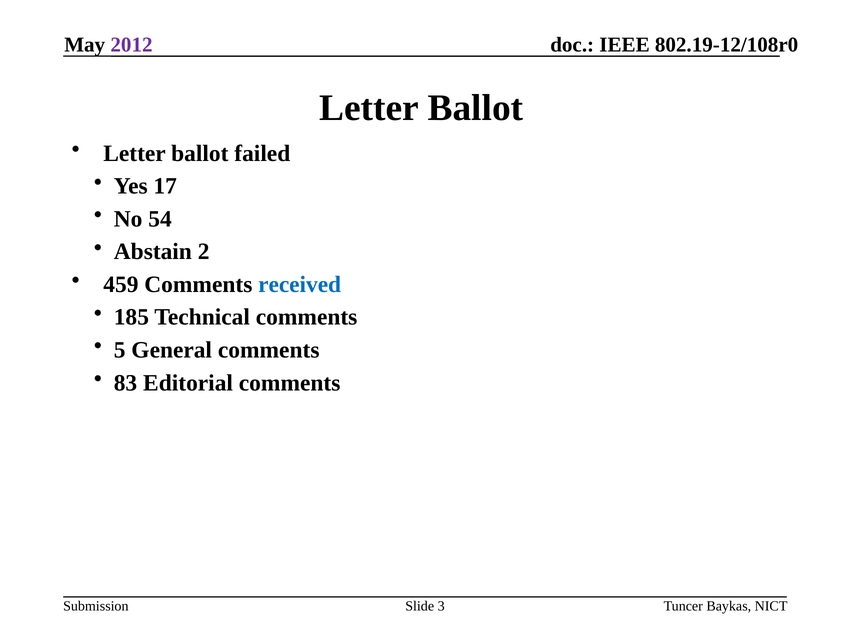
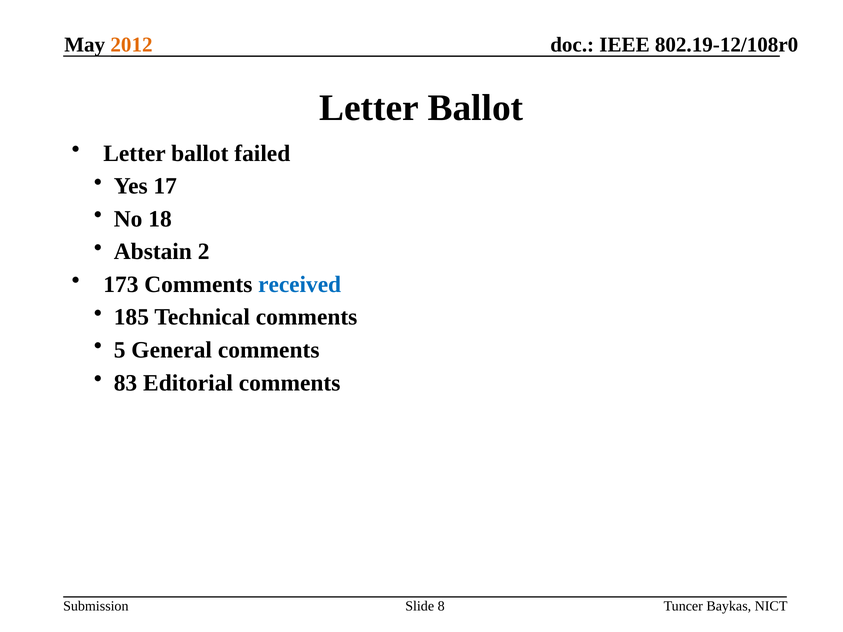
2012 colour: purple -> orange
54: 54 -> 18
459: 459 -> 173
3: 3 -> 8
